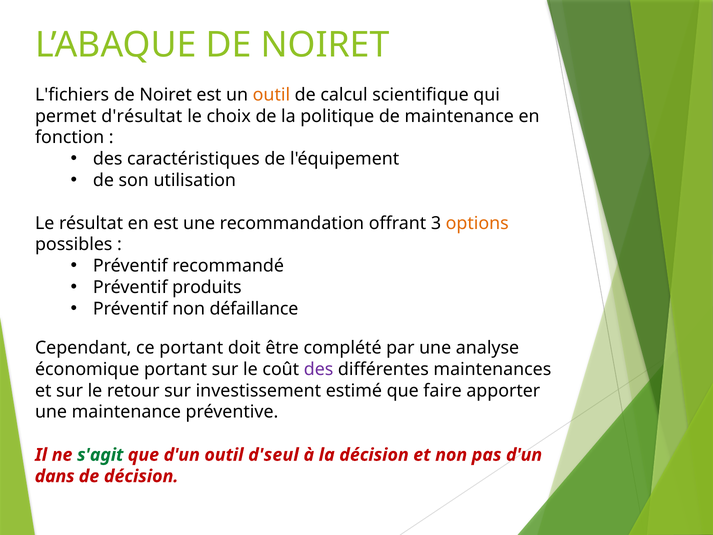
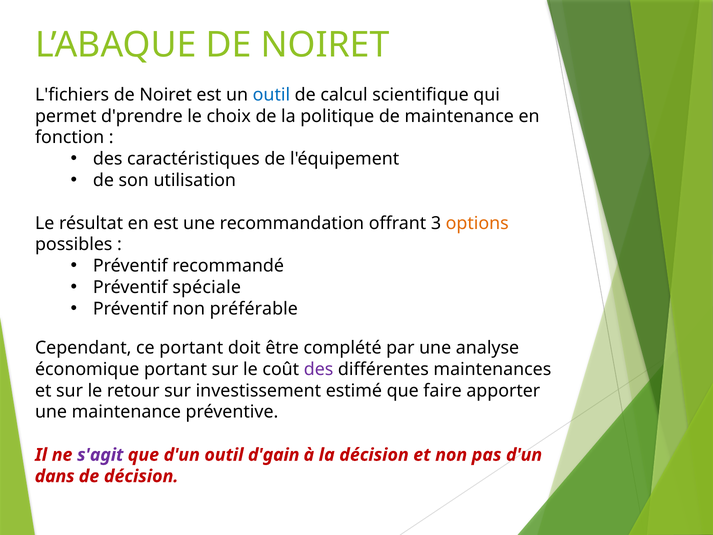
outil at (271, 95) colour: orange -> blue
d'résultat: d'résultat -> d'prendre
produits: produits -> spéciale
défaillance: défaillance -> préférable
s'agit colour: green -> purple
d'seul: d'seul -> d'gain
